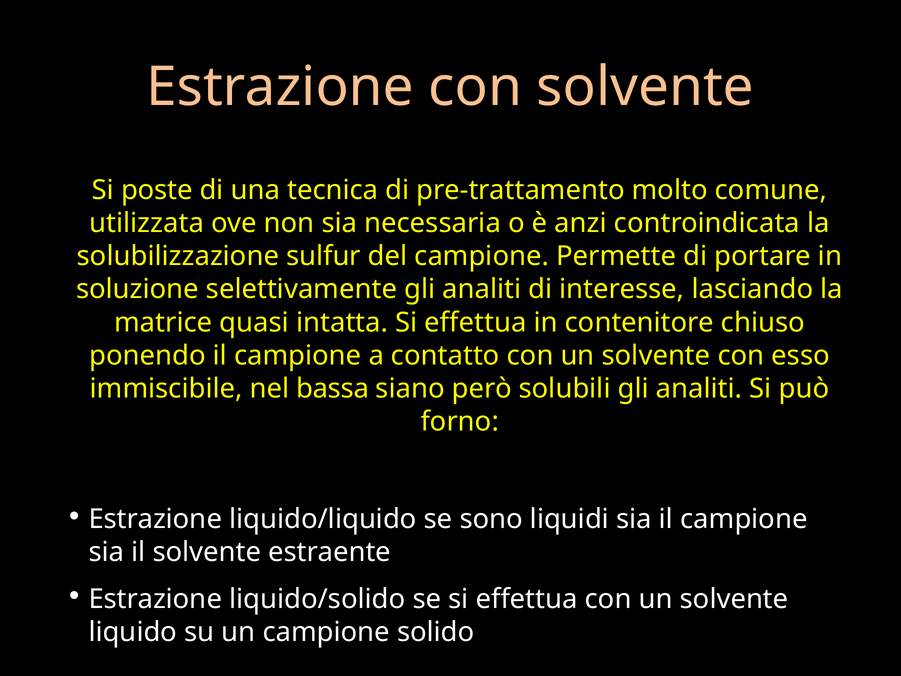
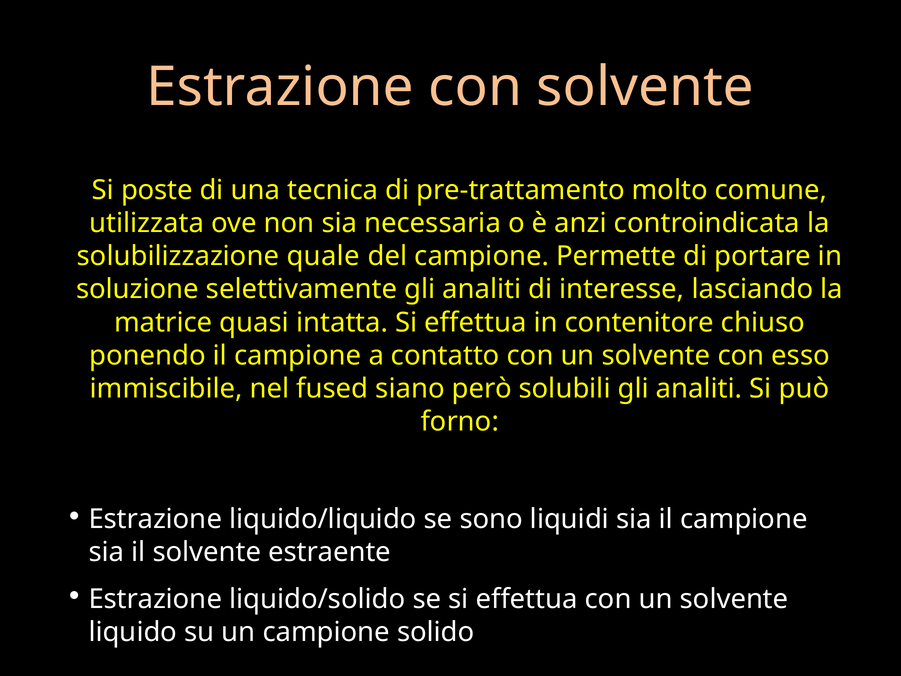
sulfur: sulfur -> quale
bassa: bassa -> fused
